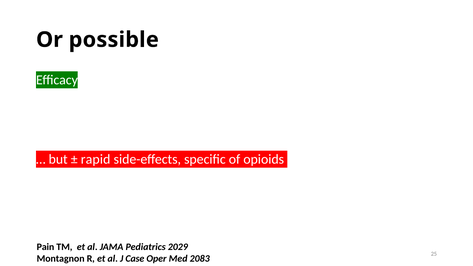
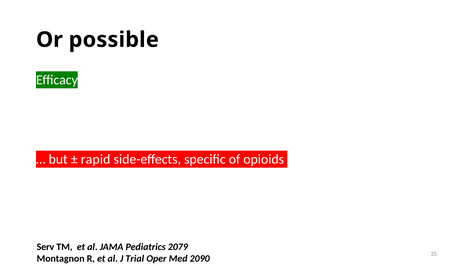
Pain: Pain -> Serv
2029: 2029 -> 2079
Case: Case -> Trial
2083: 2083 -> 2090
